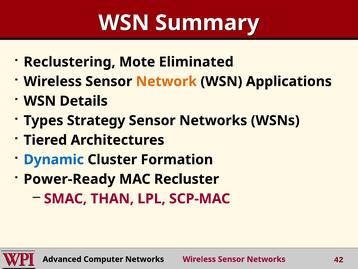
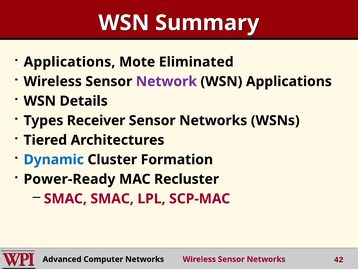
Reclustering at (70, 62): Reclustering -> Applications
Network colour: orange -> purple
Strategy: Strategy -> Receiver
SMAC THAN: THAN -> SMAC
